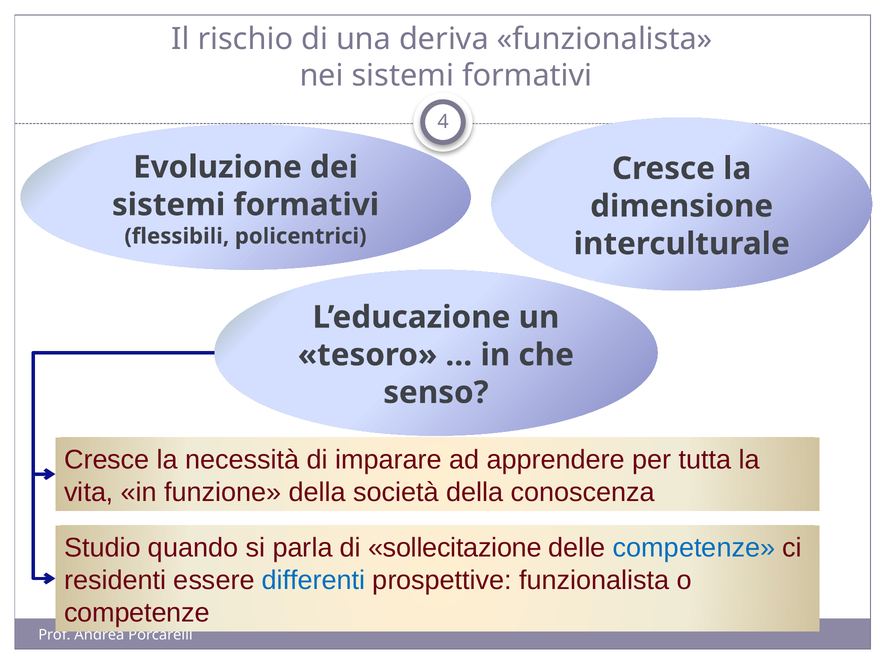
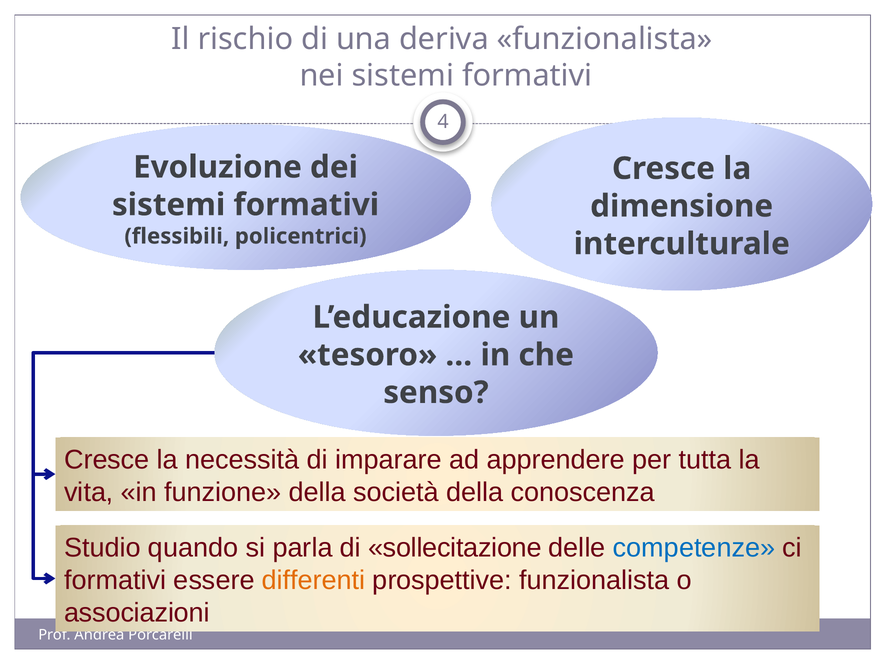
residenti at (115, 581): residenti -> formativi
differenti colour: blue -> orange
competenze at (137, 613): competenze -> associazioni
